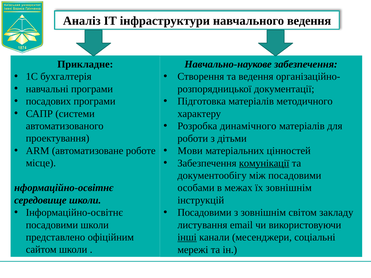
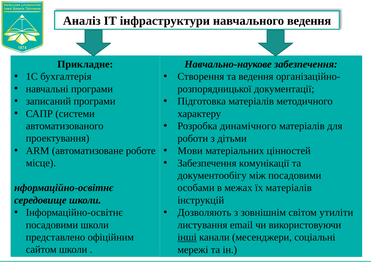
посадових: посадових -> записаний
комунікації underline: present -> none
їх зовнішнім: зовнішнім -> матеріалів
Посадовими at (204, 213): Посадовими -> Дозволяють
закладу: закладу -> утиліти
